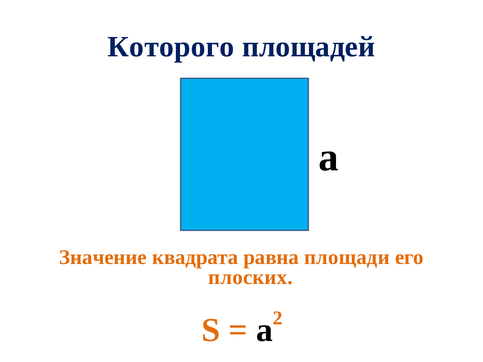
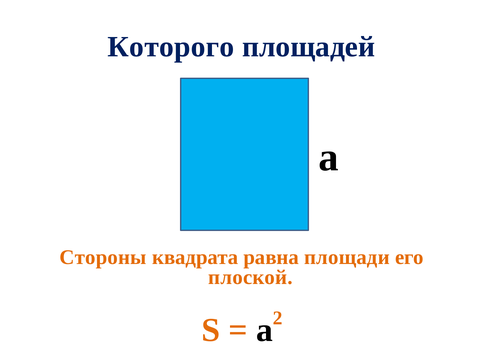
Значение: Значение -> Стороны
плоских: плоских -> плоской
